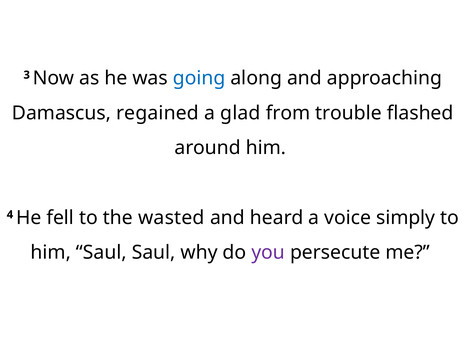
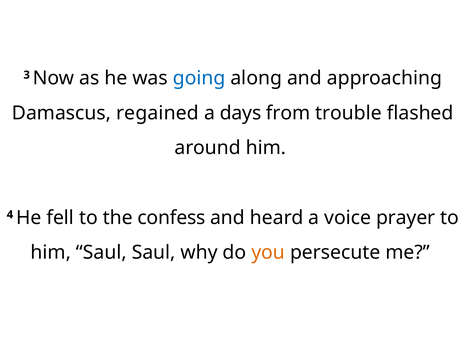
glad: glad -> days
wasted: wasted -> confess
simply: simply -> prayer
you colour: purple -> orange
